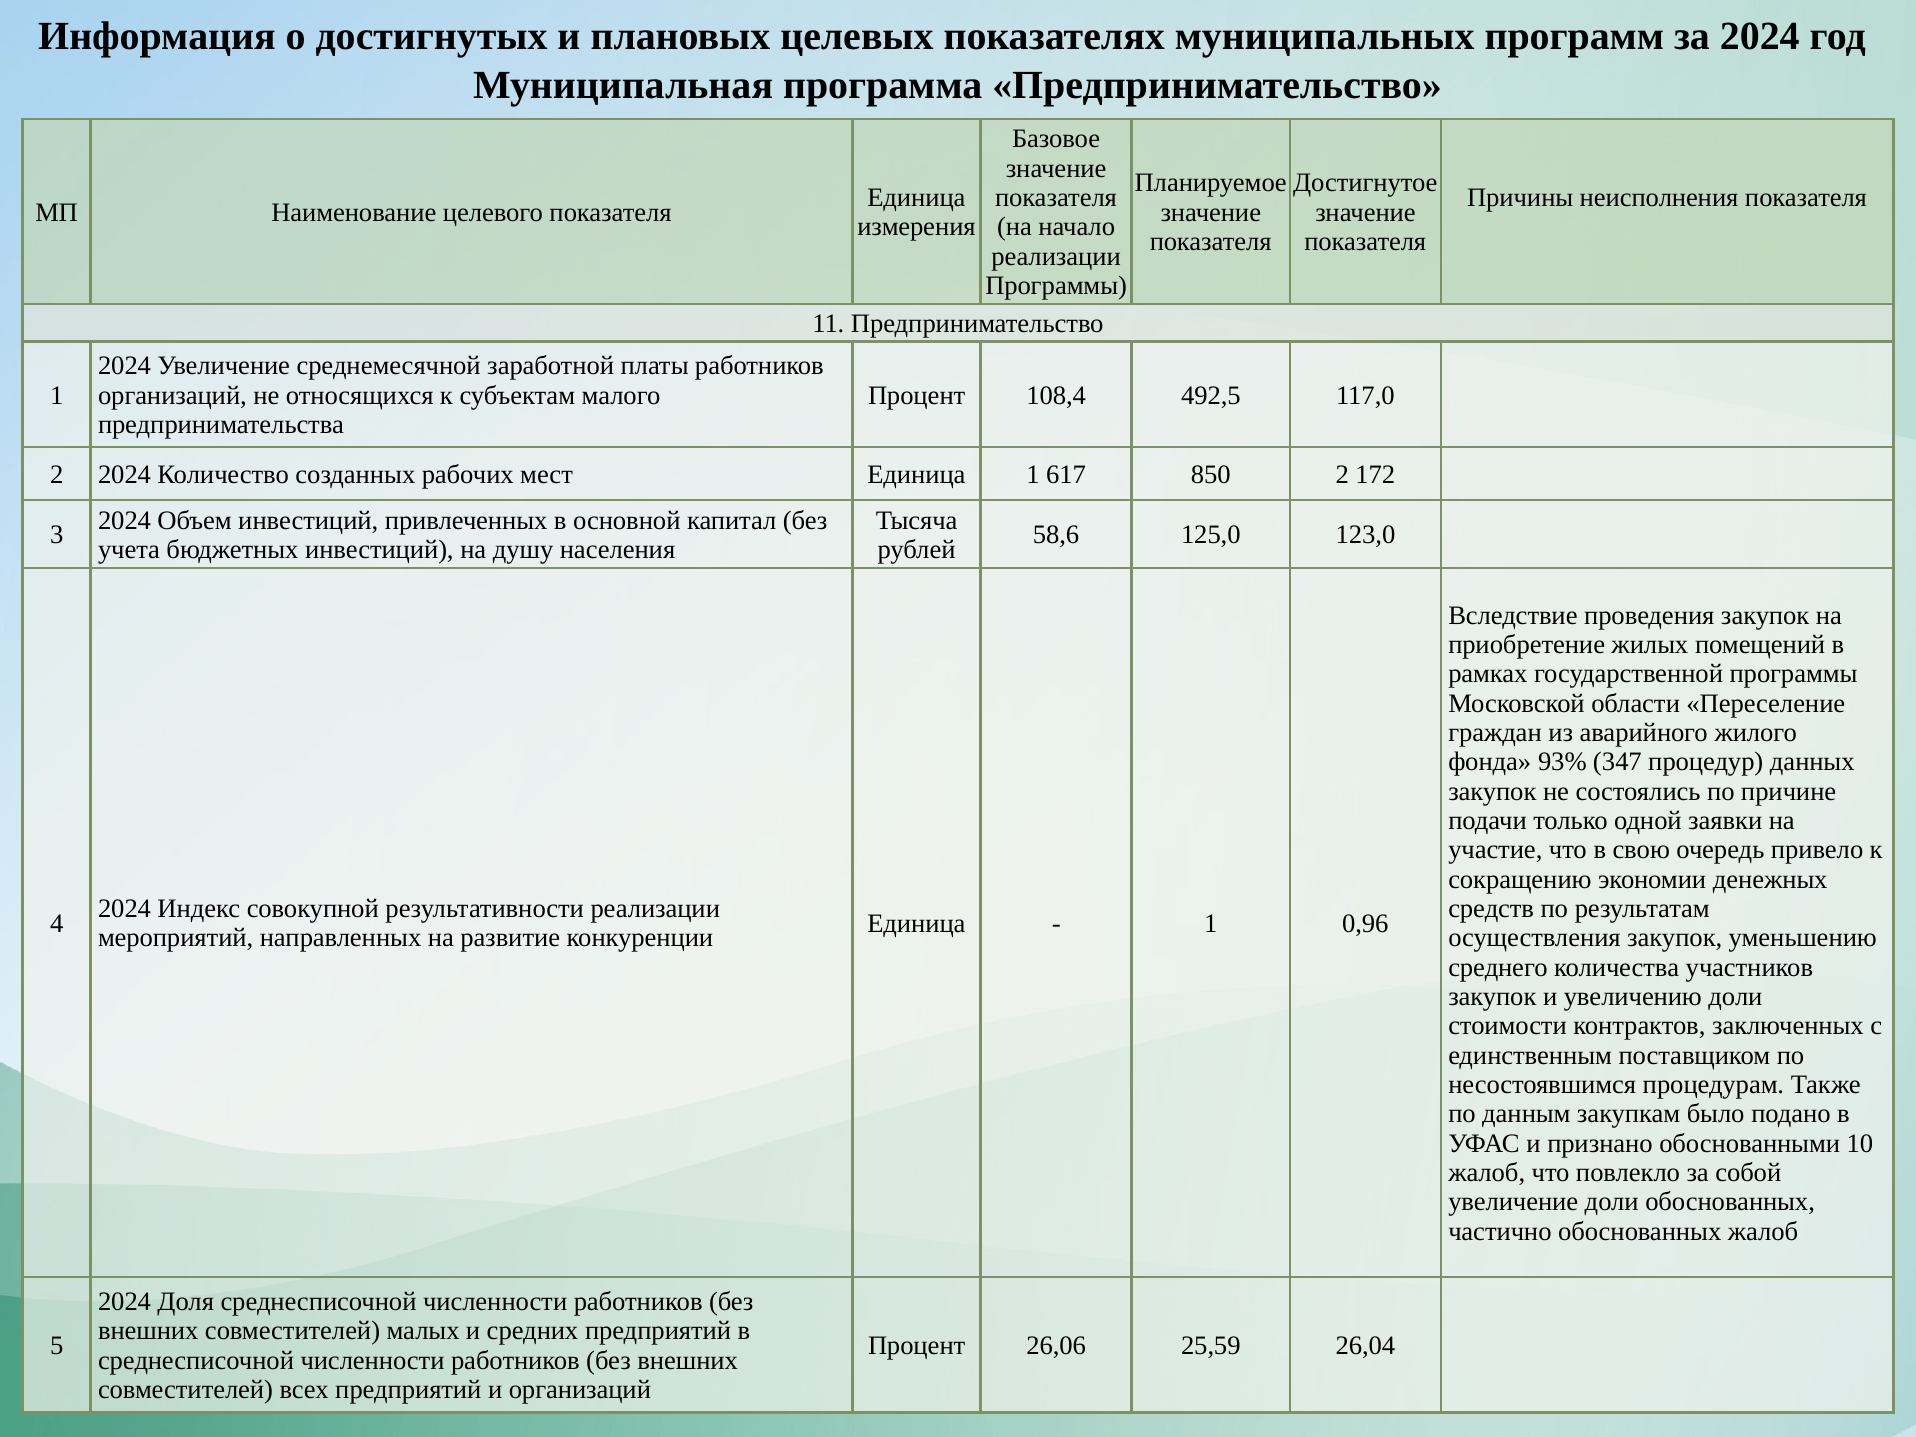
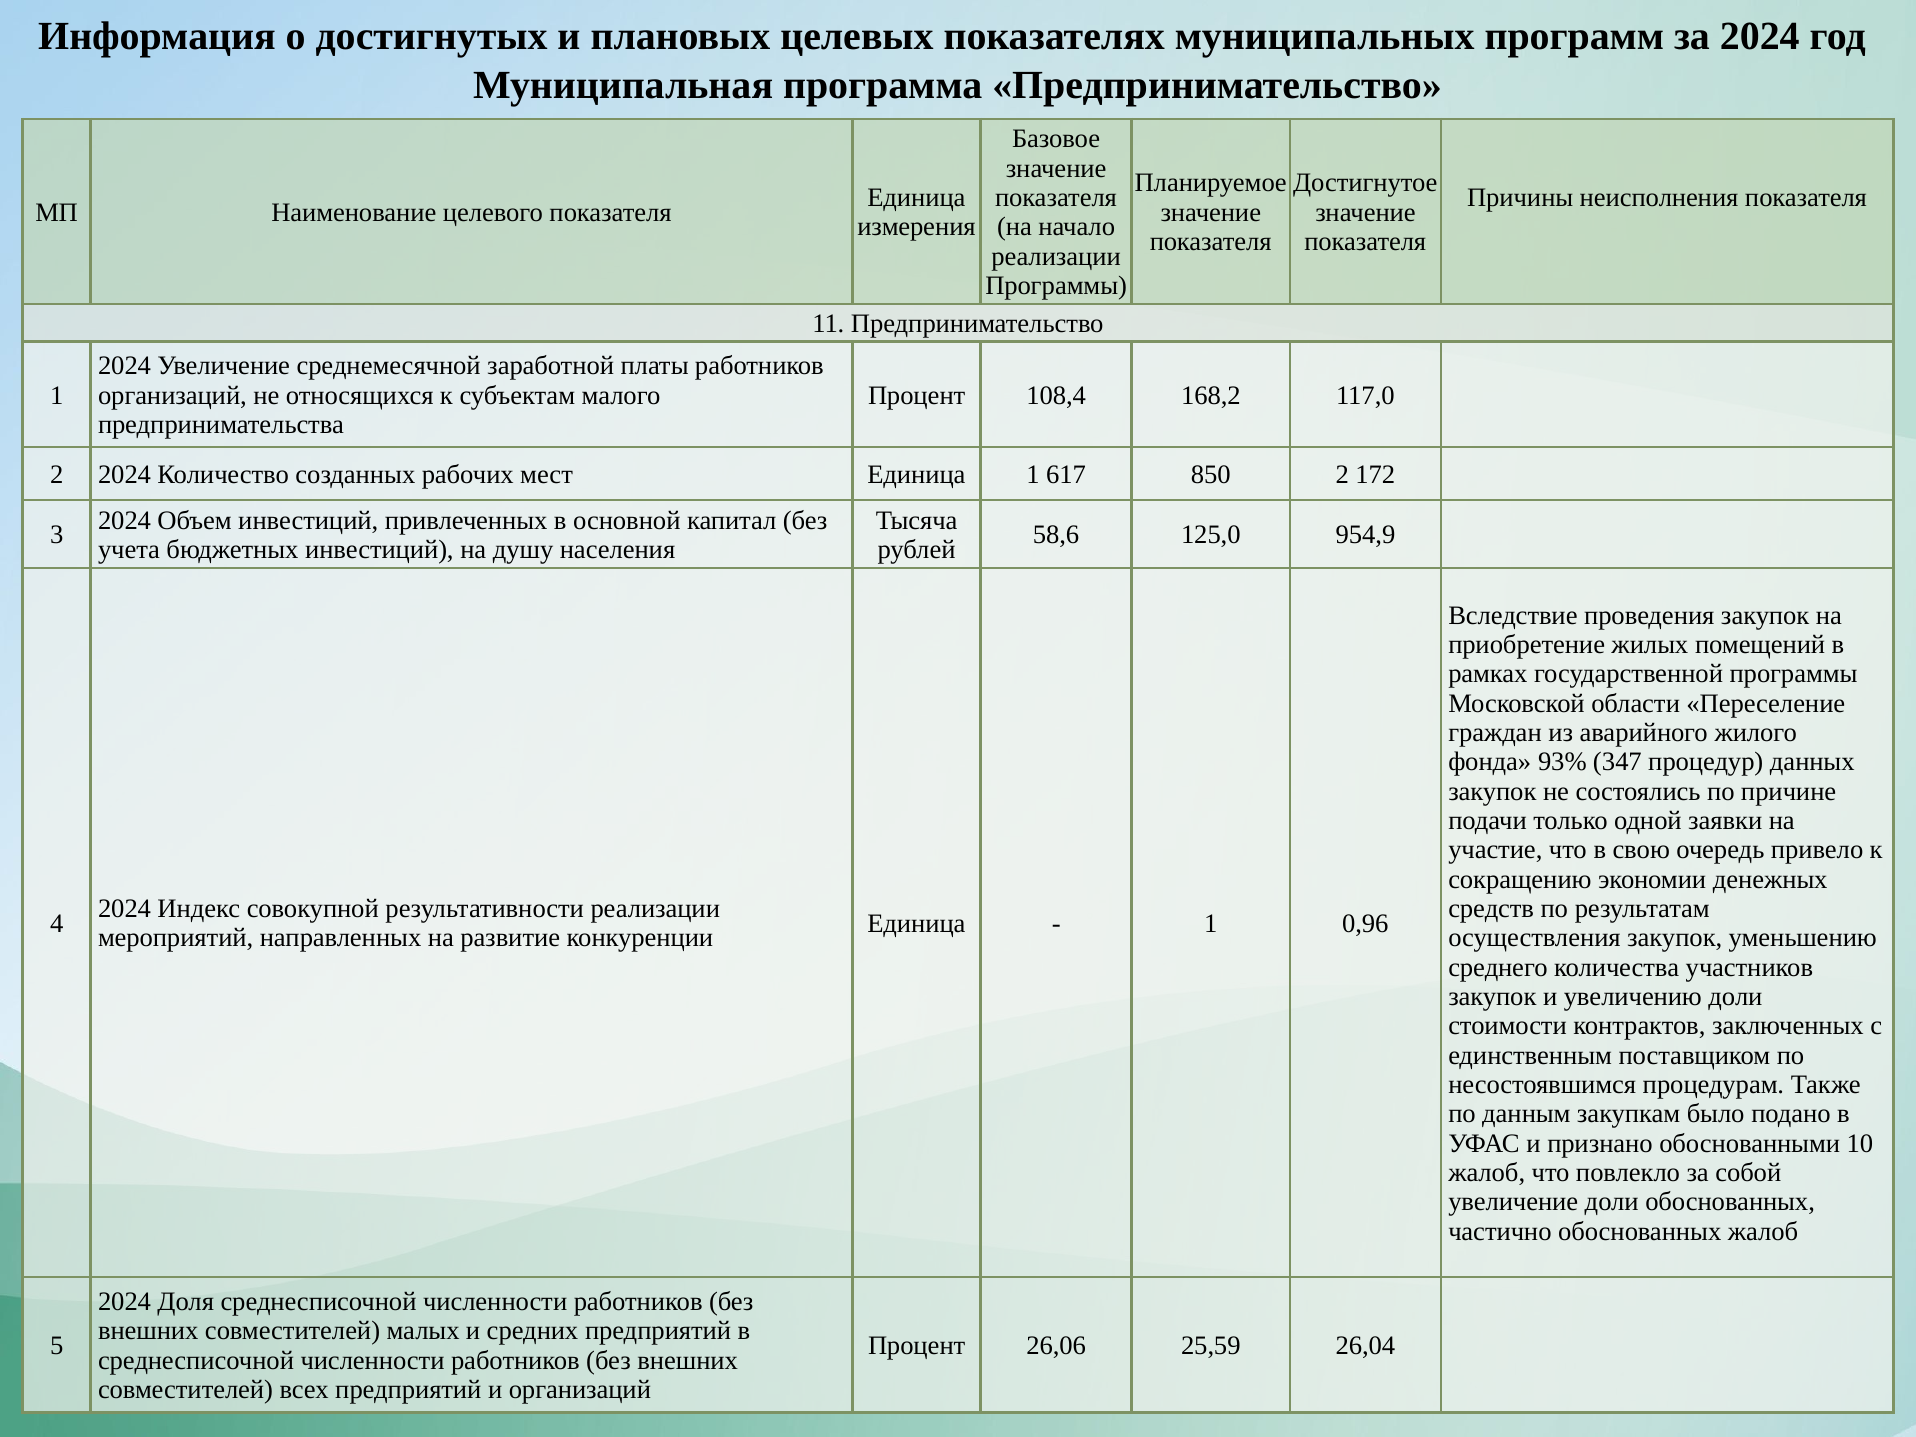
492,5: 492,5 -> 168,2
123,0: 123,0 -> 954,9
